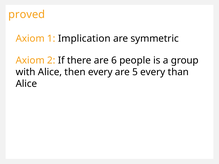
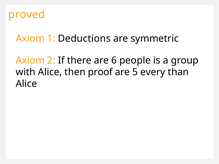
Implication: Implication -> Deductions
then every: every -> proof
